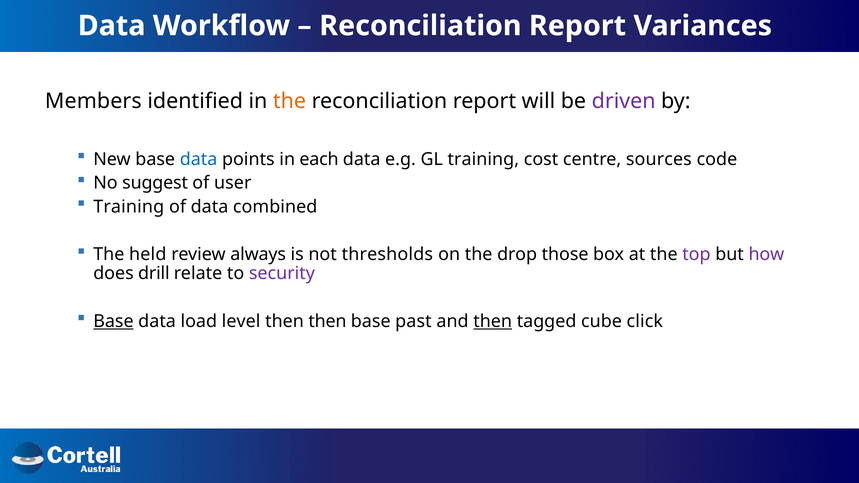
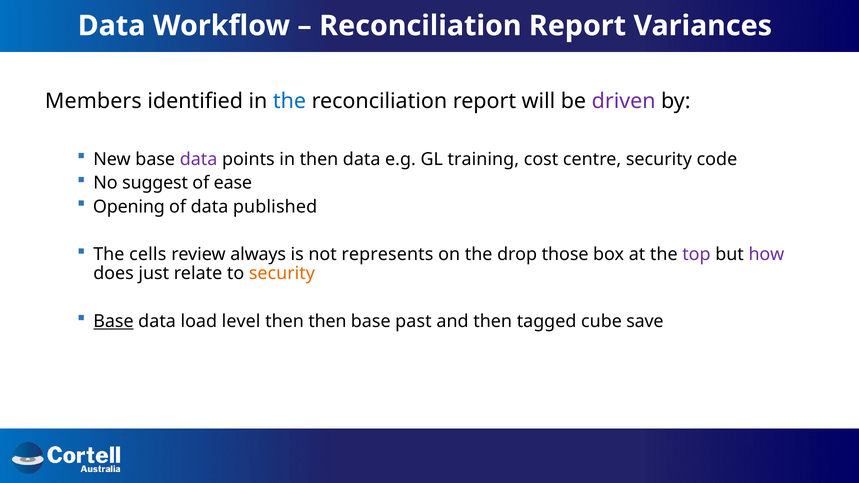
the at (289, 101) colour: orange -> blue
data at (199, 159) colour: blue -> purple
in each: each -> then
centre sources: sources -> security
user: user -> ease
Training at (129, 207): Training -> Opening
combined: combined -> published
held: held -> cells
thresholds: thresholds -> represents
drill: drill -> just
security at (282, 274) colour: purple -> orange
then at (493, 321) underline: present -> none
click: click -> save
